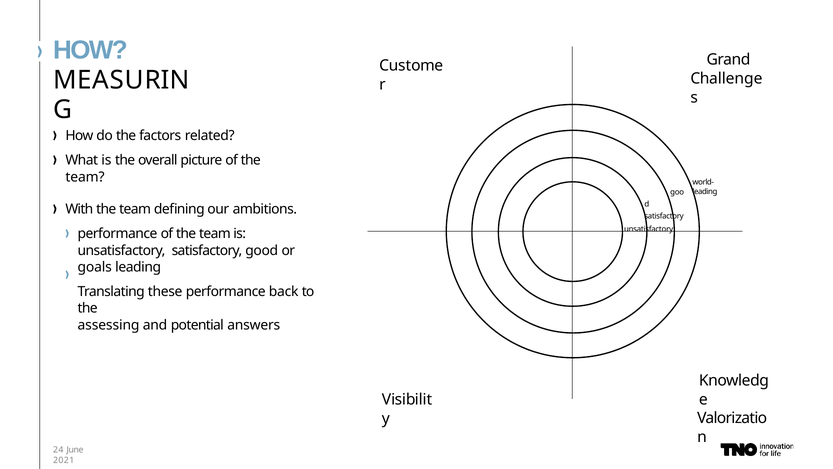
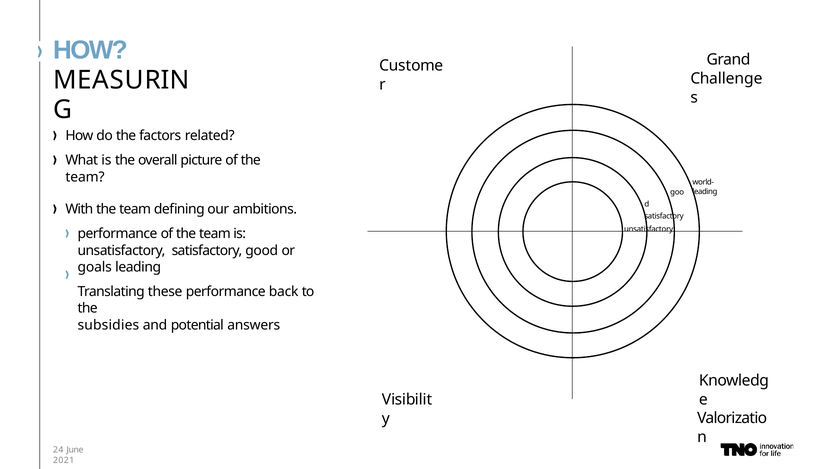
assessing: assessing -> subsidies
